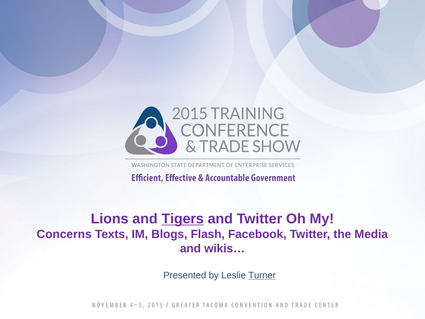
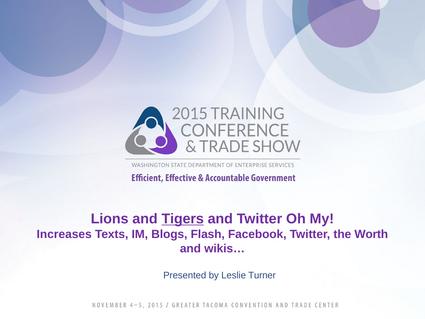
Concerns: Concerns -> Increases
Media: Media -> Worth
Turner underline: present -> none
